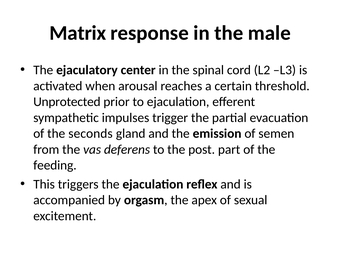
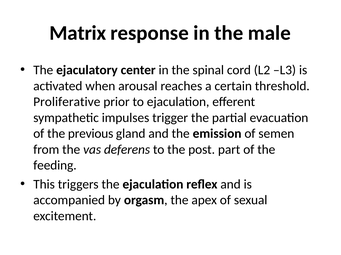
Unprotected: Unprotected -> Proliferative
seconds: seconds -> previous
